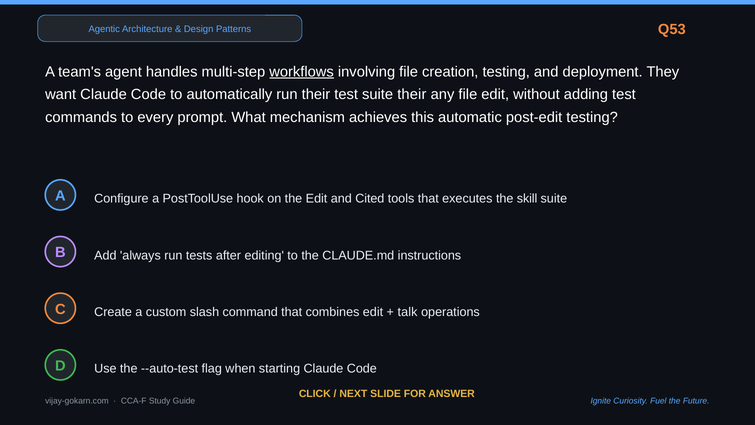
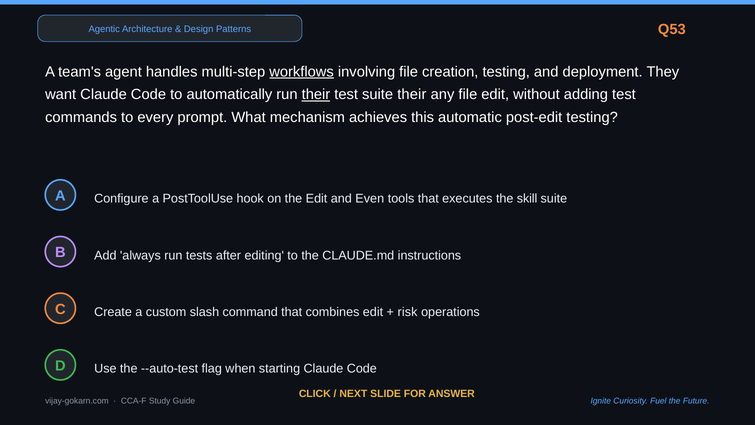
their at (316, 95) underline: none -> present
Cited: Cited -> Even
talk: talk -> risk
